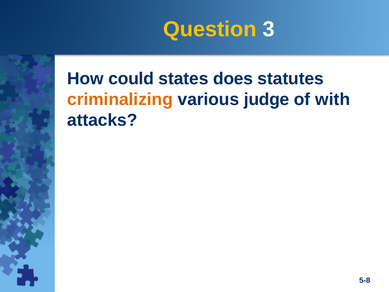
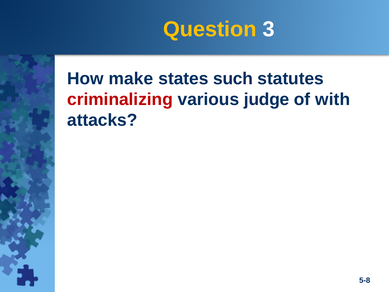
could: could -> make
does: does -> such
criminalizing colour: orange -> red
